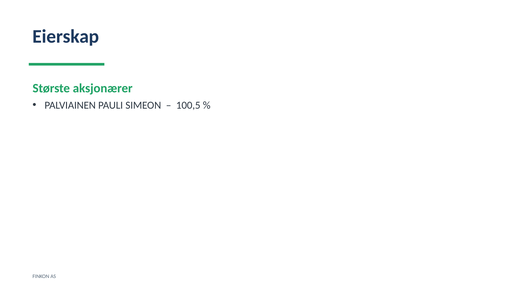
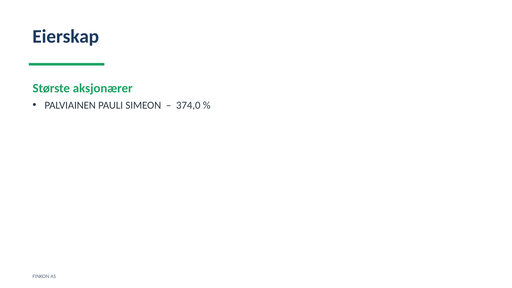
100,5: 100,5 -> 374,0
